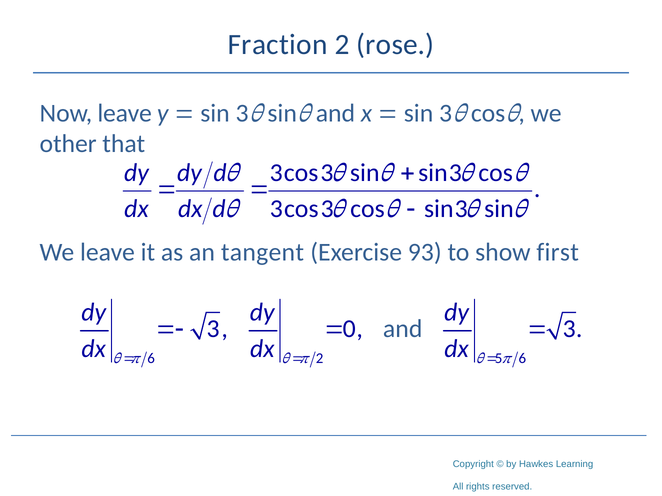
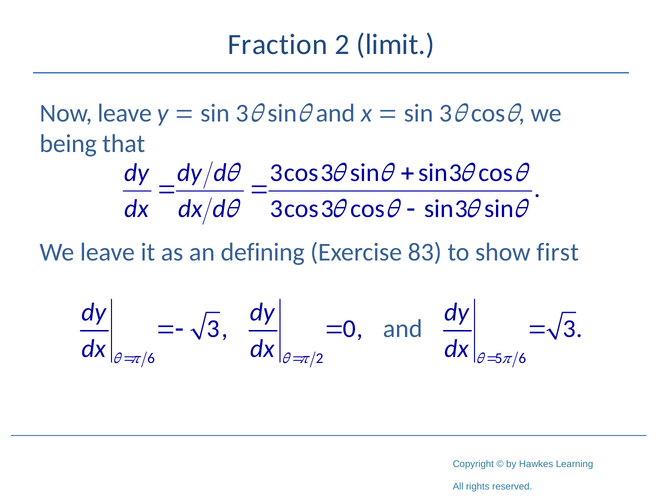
rose: rose -> limit
other: other -> being
tangent: tangent -> defining
93: 93 -> 83
